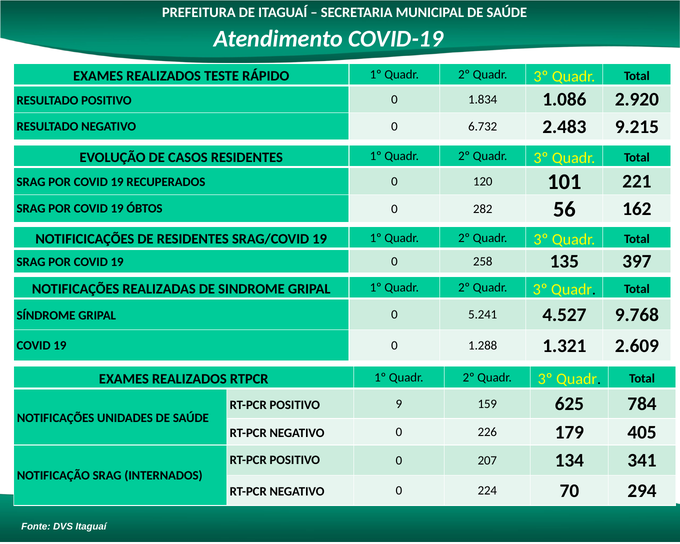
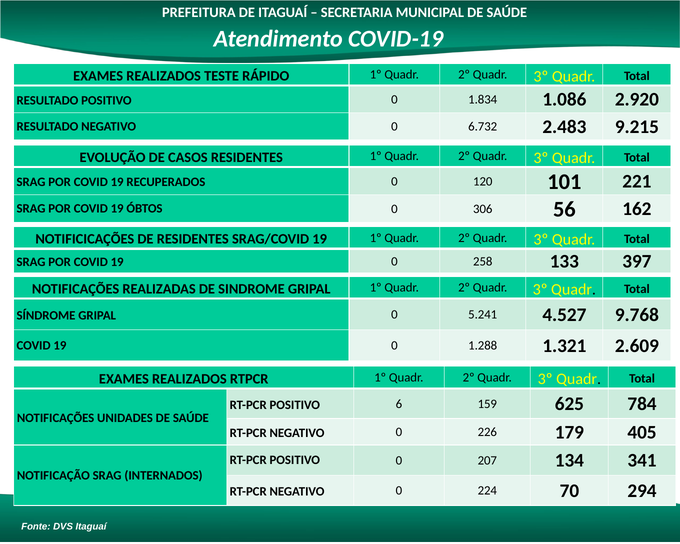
282: 282 -> 306
135: 135 -> 133
9: 9 -> 6
